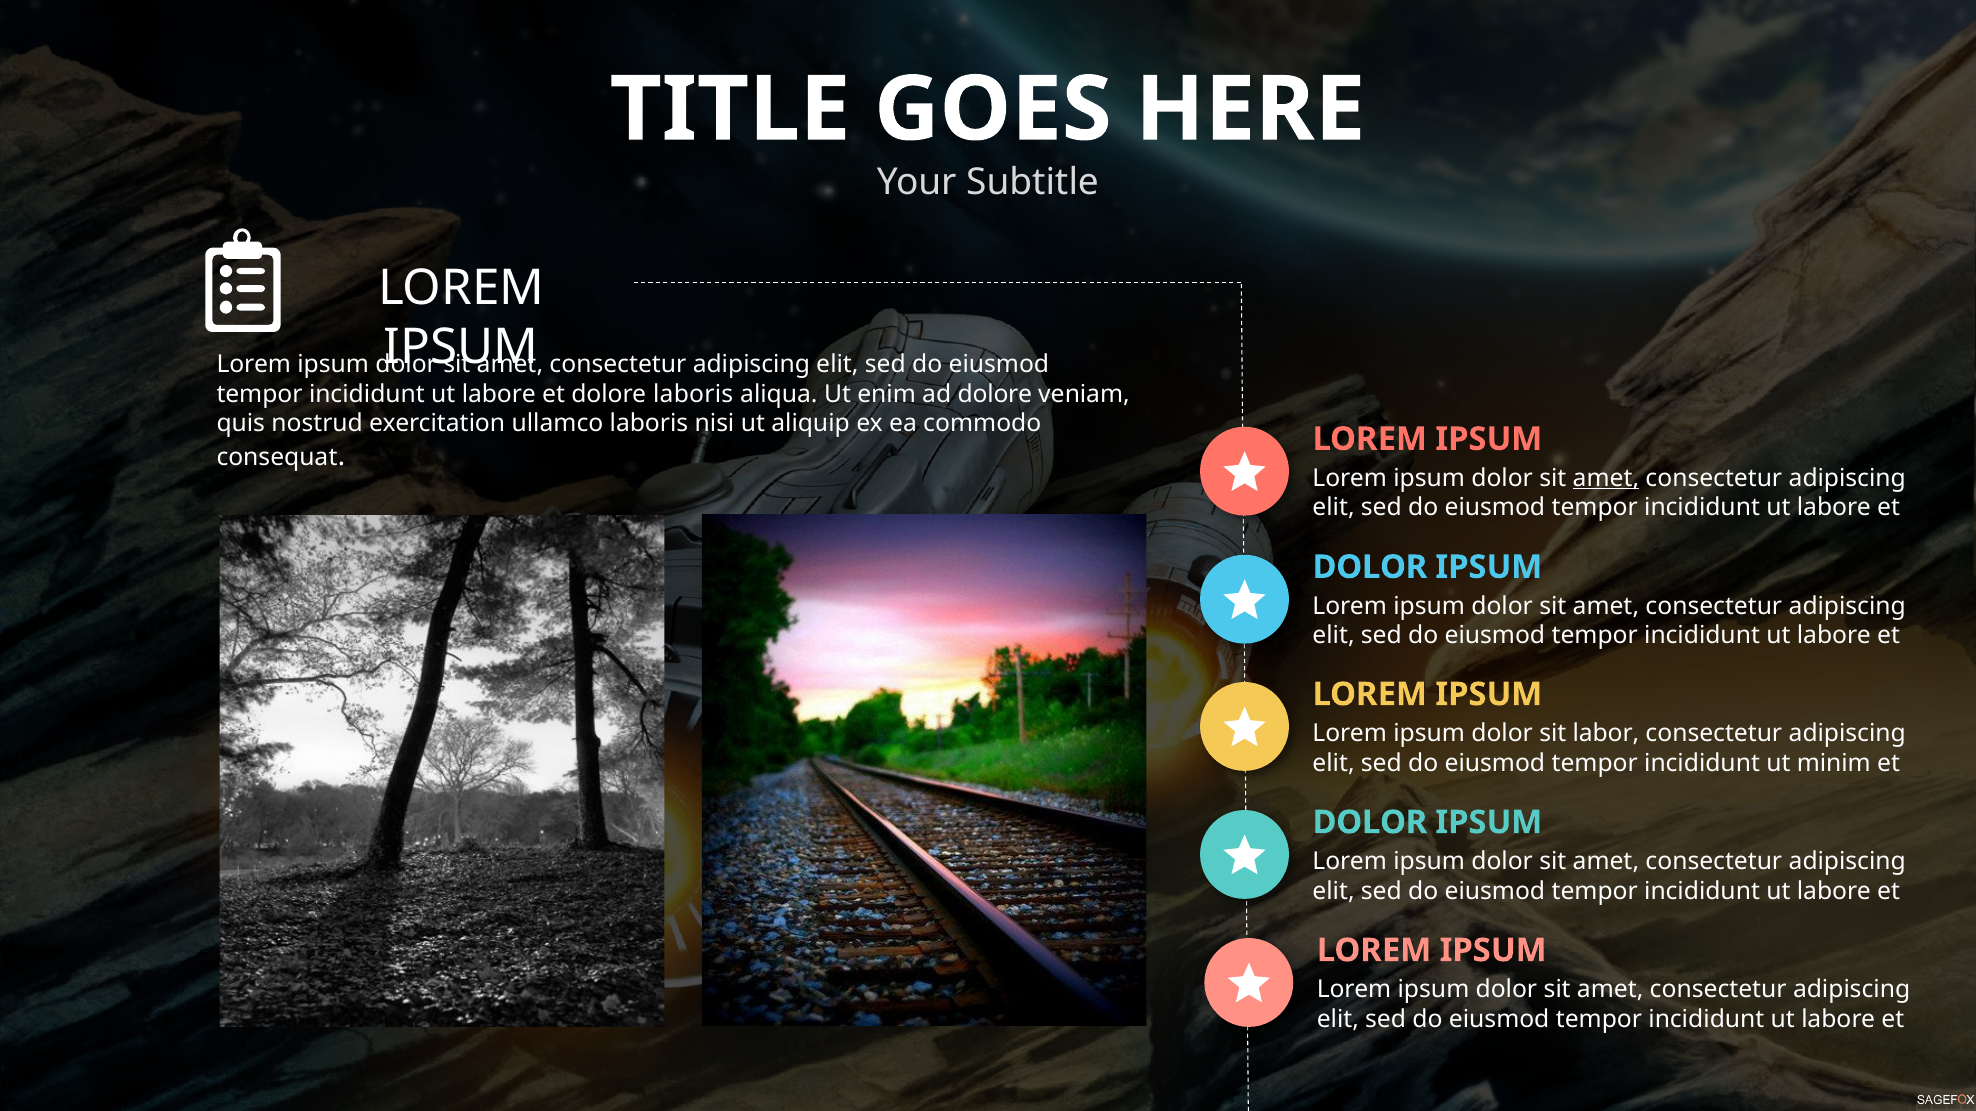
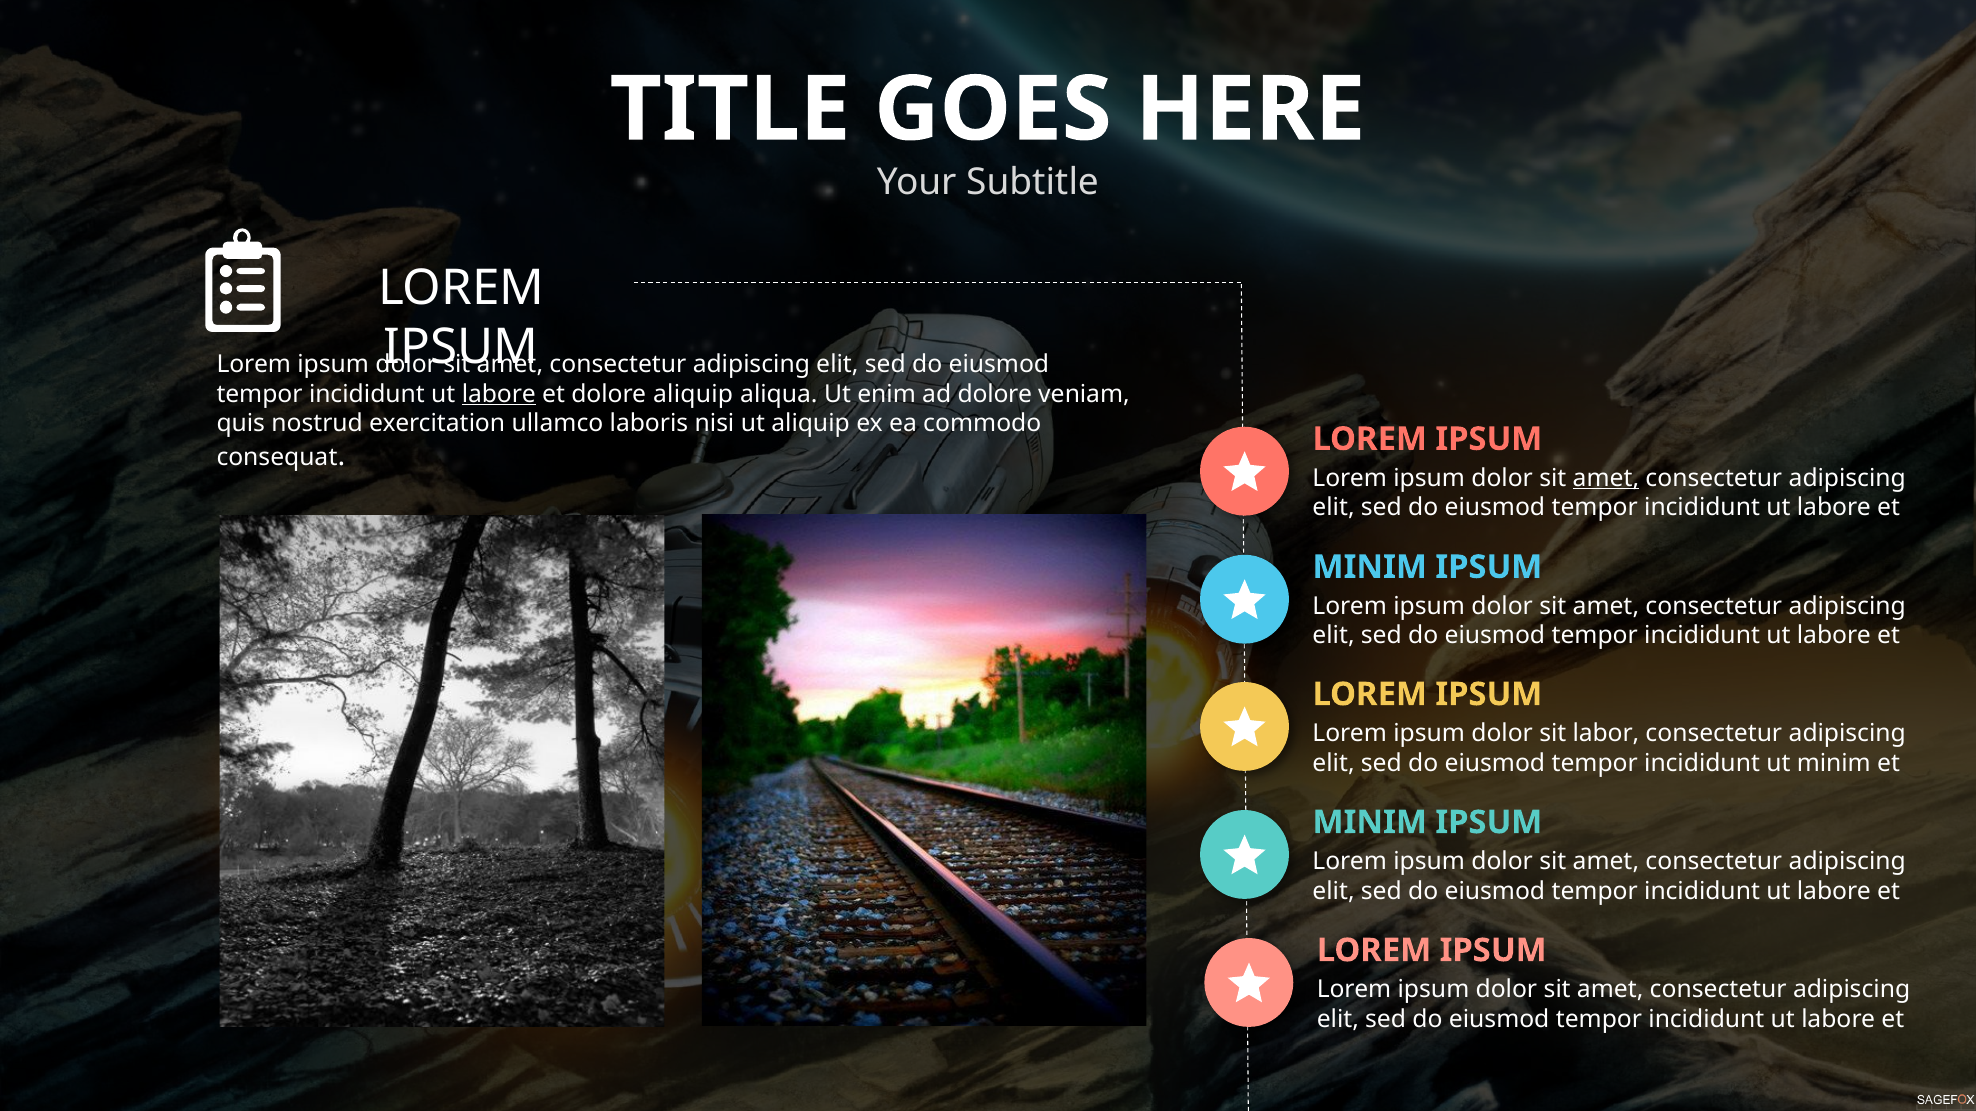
labore at (499, 394) underline: none -> present
dolore laboris: laboris -> aliquip
DOLOR at (1370, 567): DOLOR -> MINIM
DOLOR at (1370, 823): DOLOR -> MINIM
